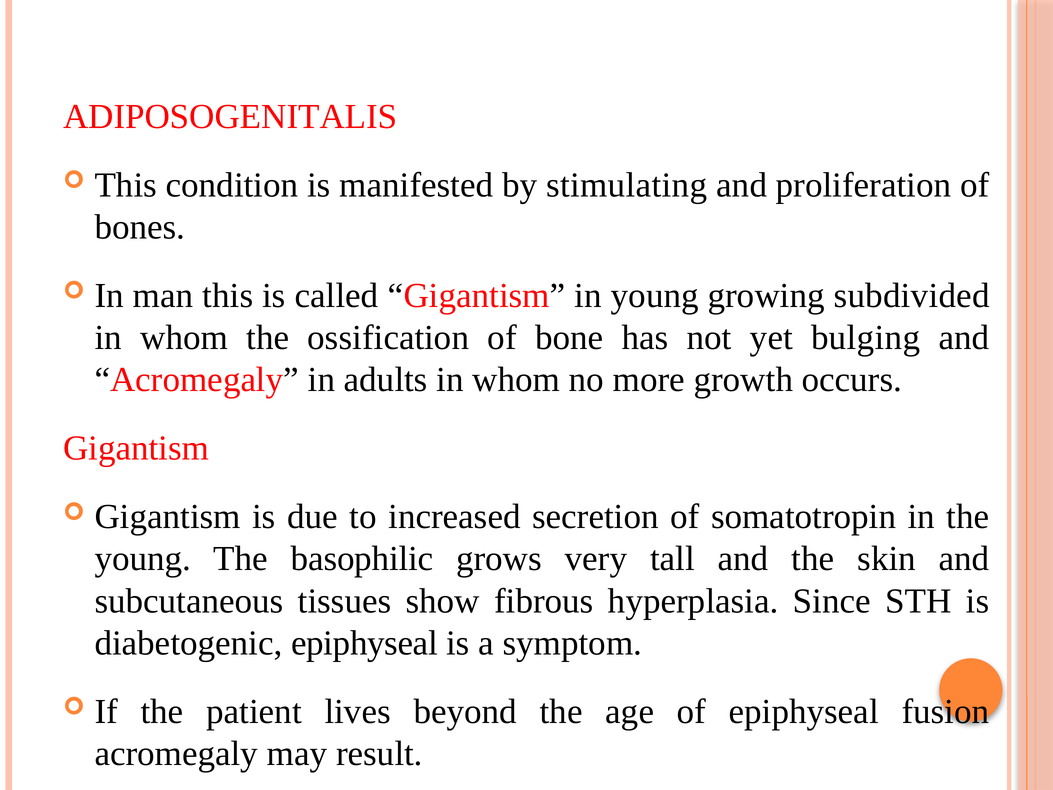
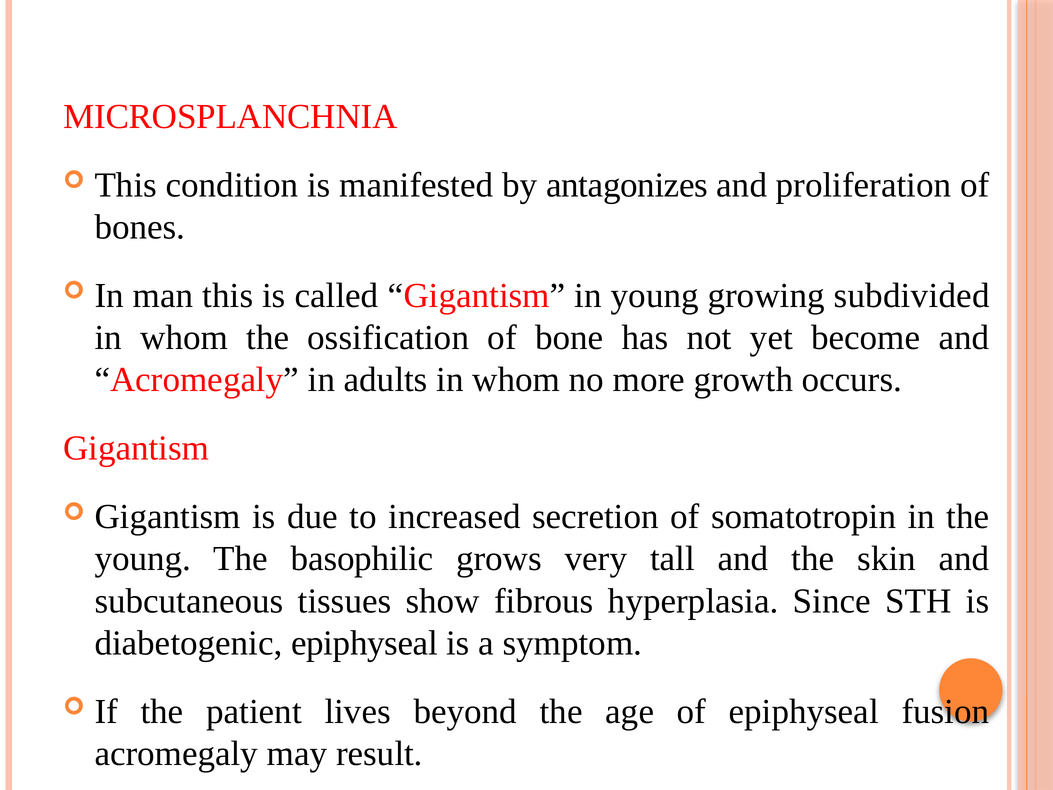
ADIPOSOGENITALIS: ADIPOSOGENITALIS -> MICROSPLANCHNIA
stimulating: stimulating -> antagonizes
bulging: bulging -> become
